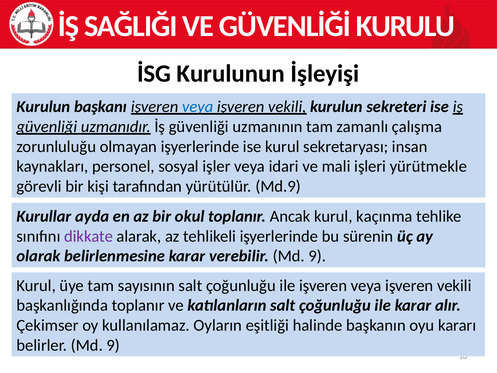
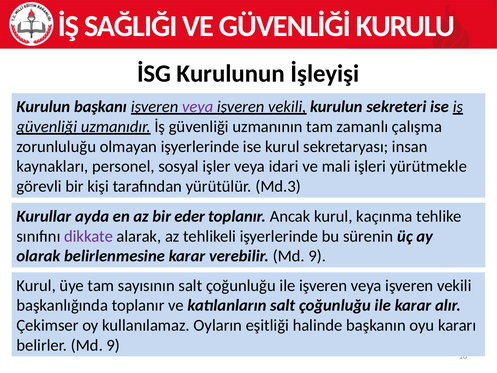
veya at (198, 107) colour: blue -> purple
Md.9: Md.9 -> Md.3
okul: okul -> eder
